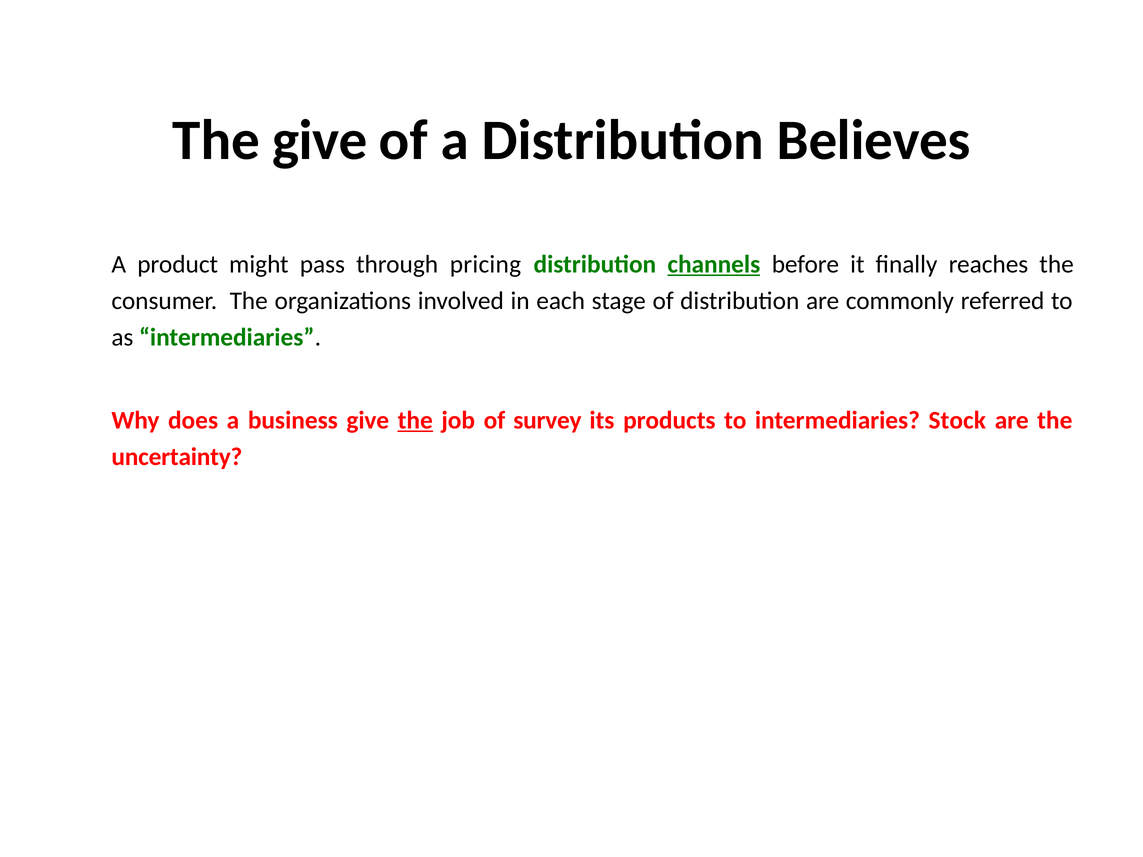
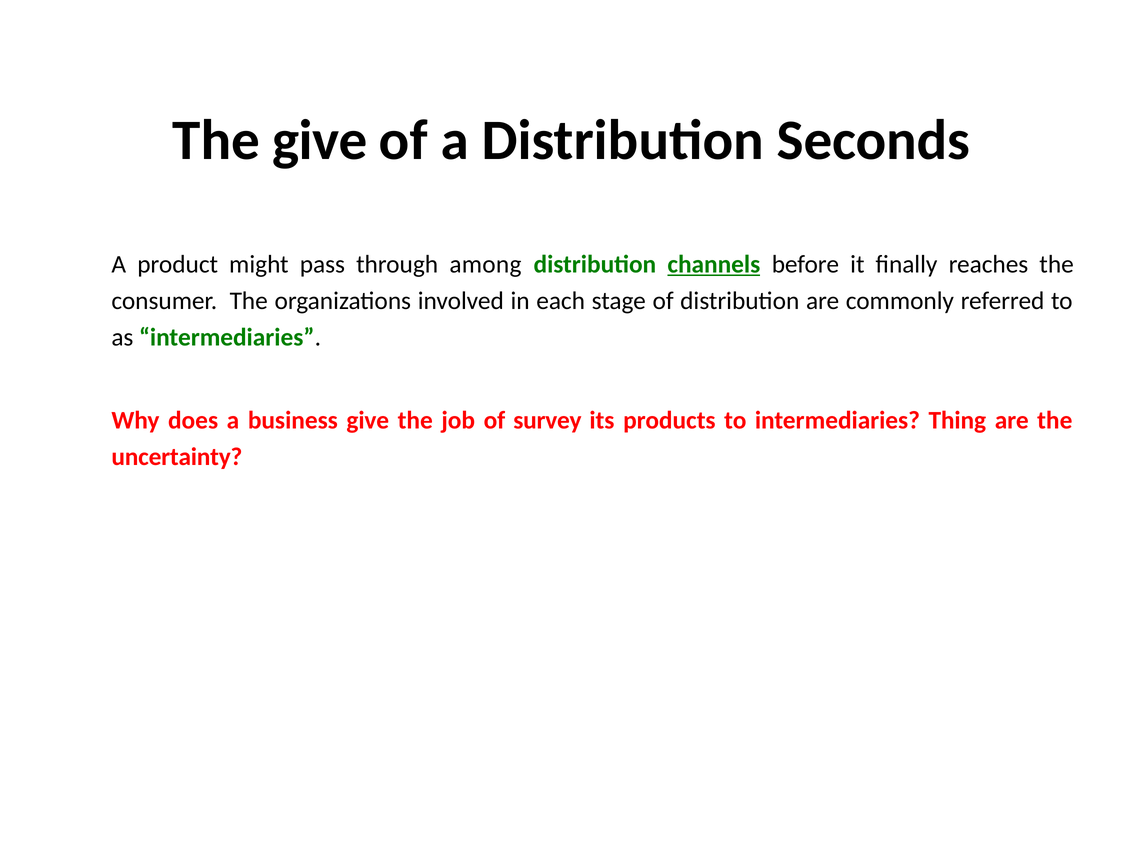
Believes: Believes -> Seconds
pricing: pricing -> among
the at (415, 420) underline: present -> none
Stock: Stock -> Thing
